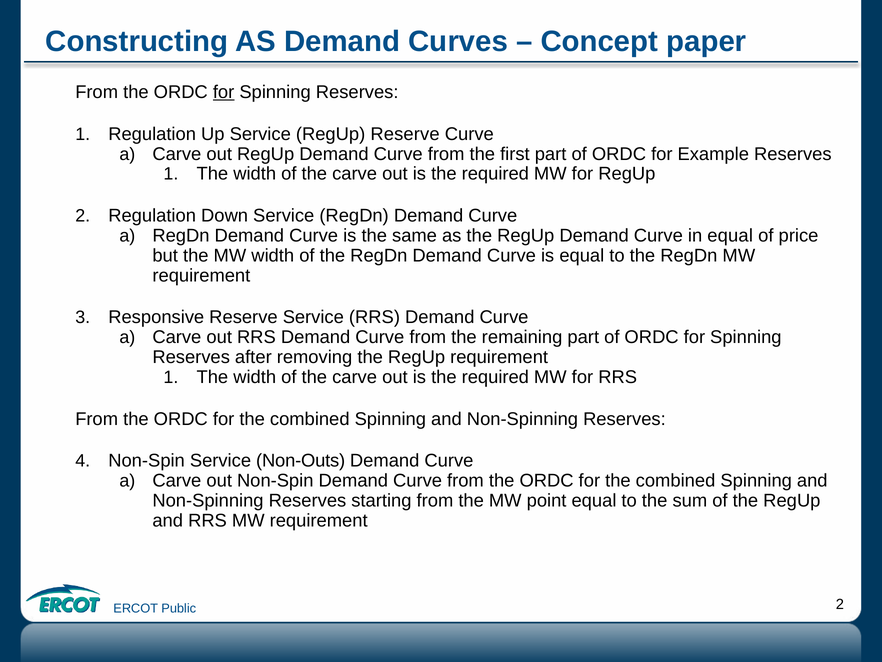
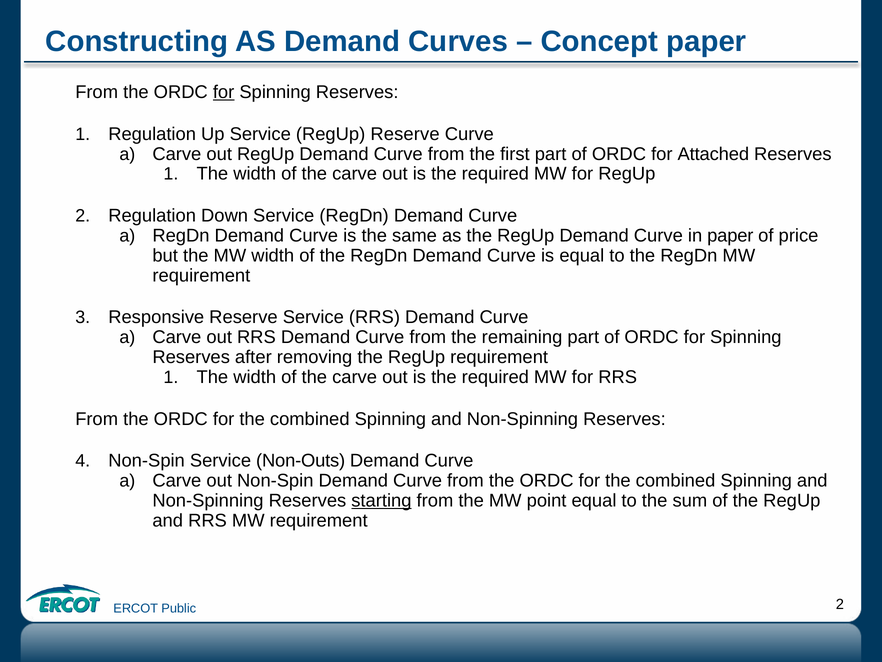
Example: Example -> Attached
in equal: equal -> paper
starting underline: none -> present
